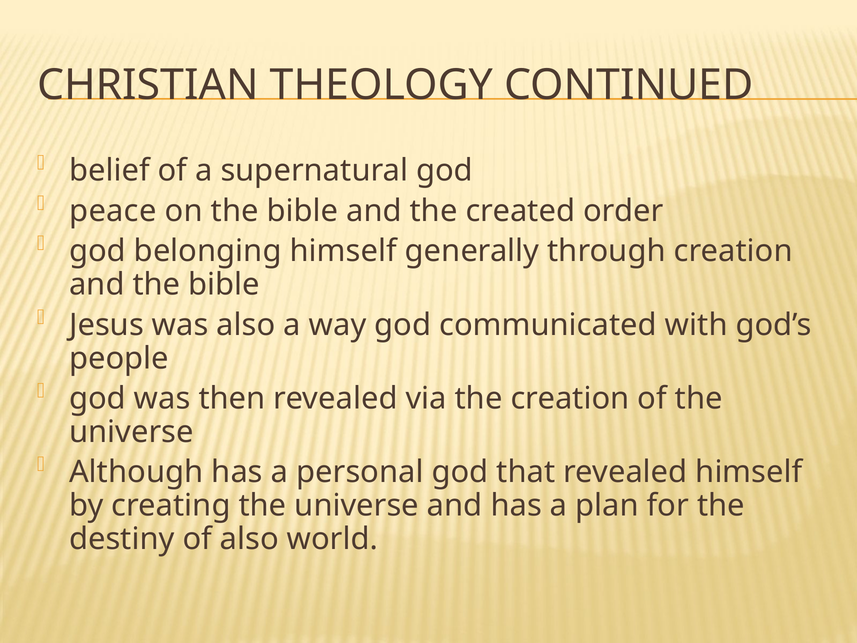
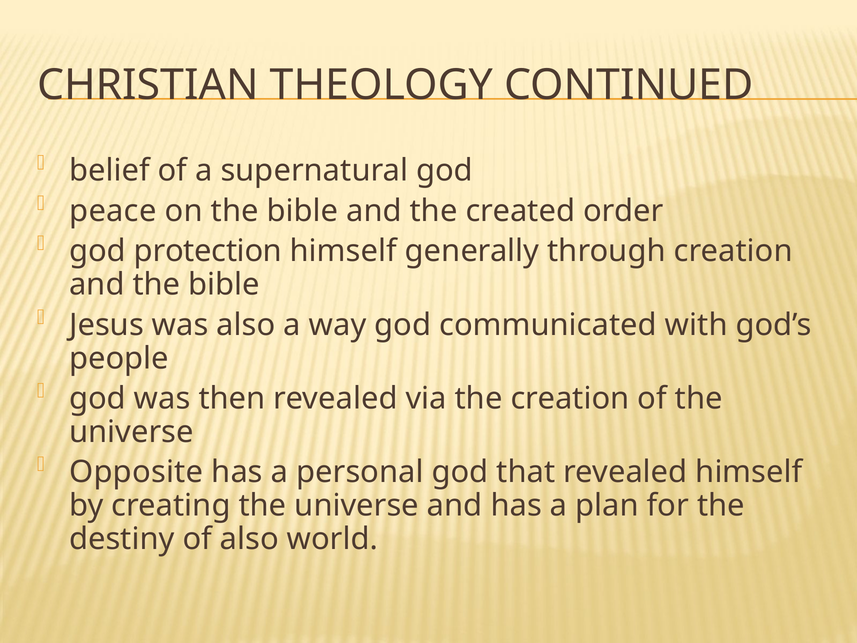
belonging: belonging -> protection
Although: Although -> Opposite
